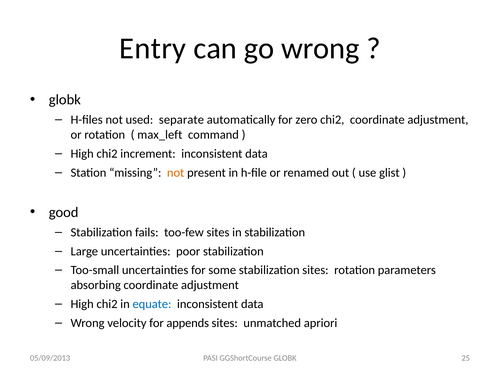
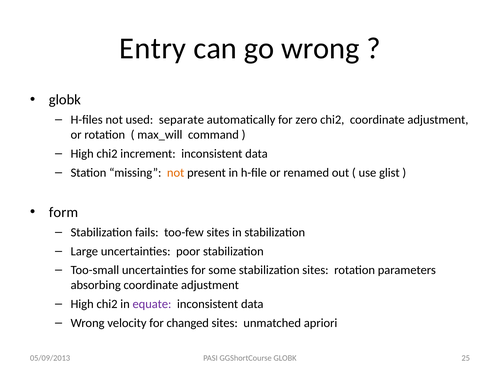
max_left: max_left -> max_will
good: good -> form
equate colour: blue -> purple
appends: appends -> changed
